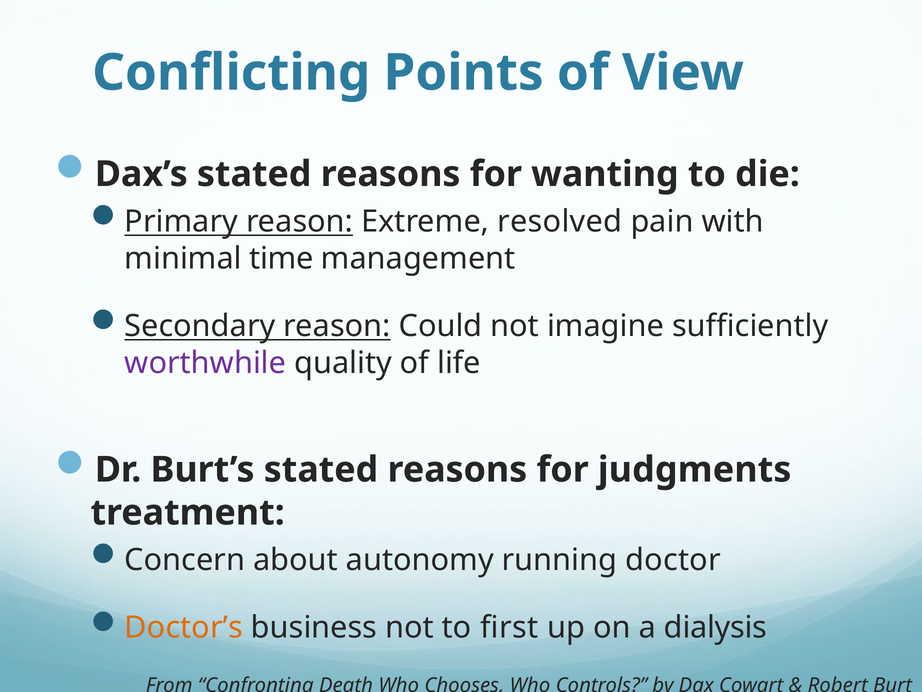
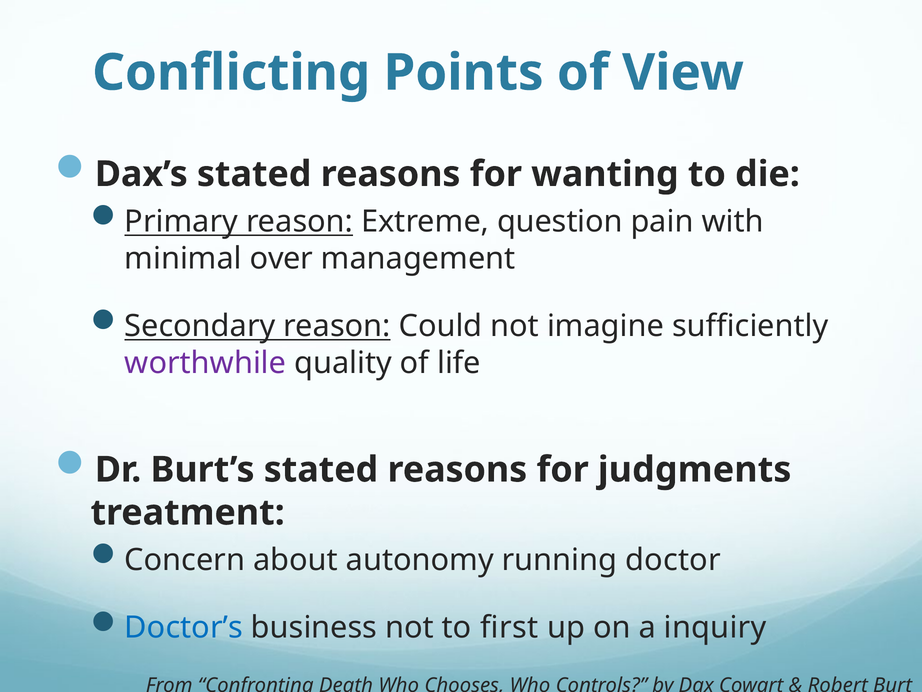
resolved: resolved -> question
time: time -> over
Doctor’s colour: orange -> blue
dialysis: dialysis -> inquiry
